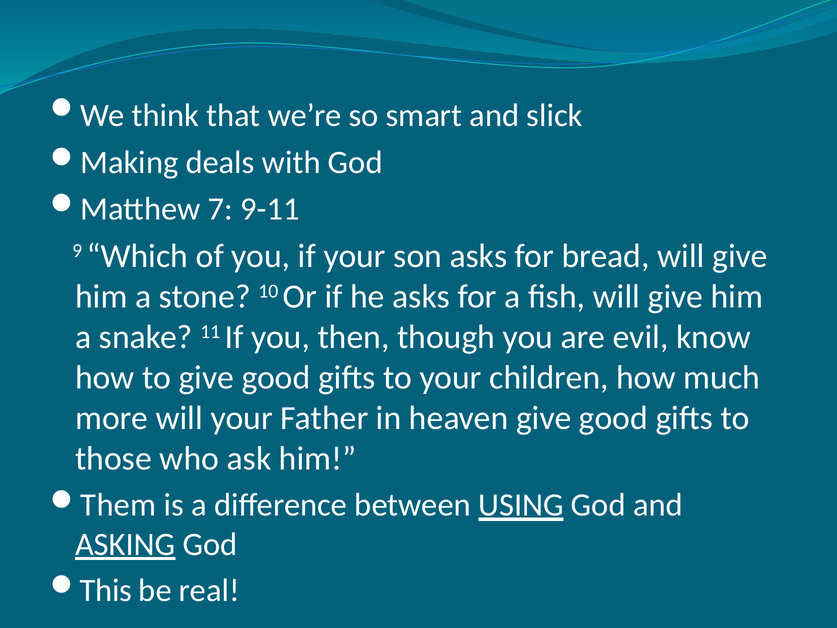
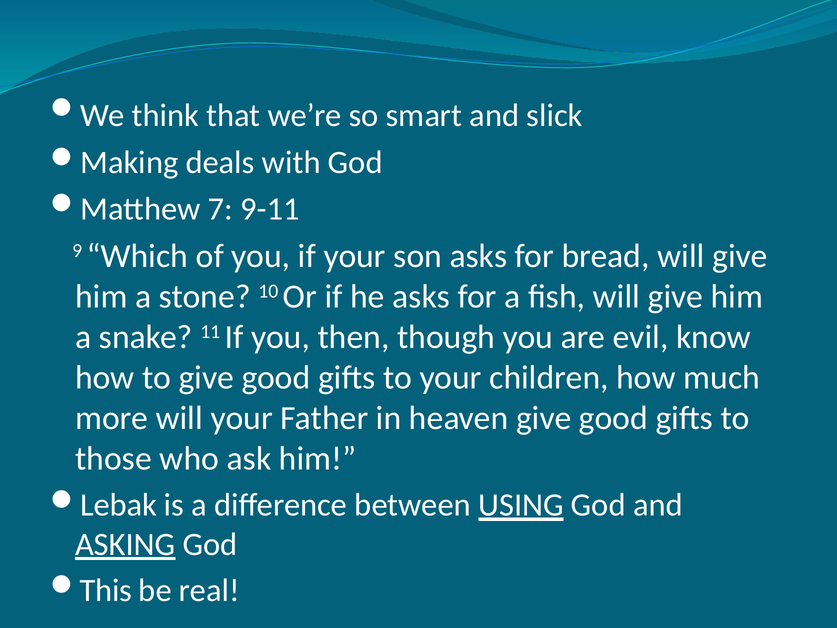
Them: Them -> Lebak
